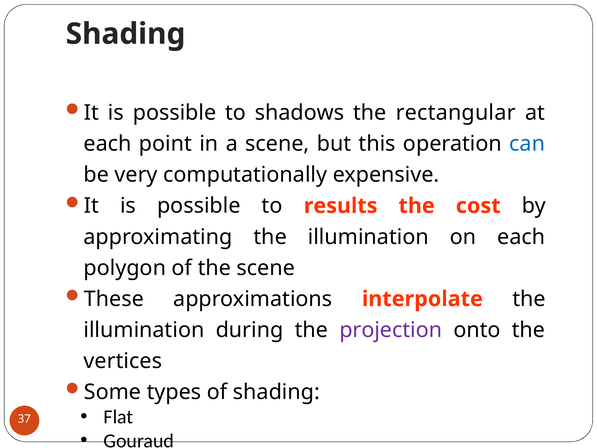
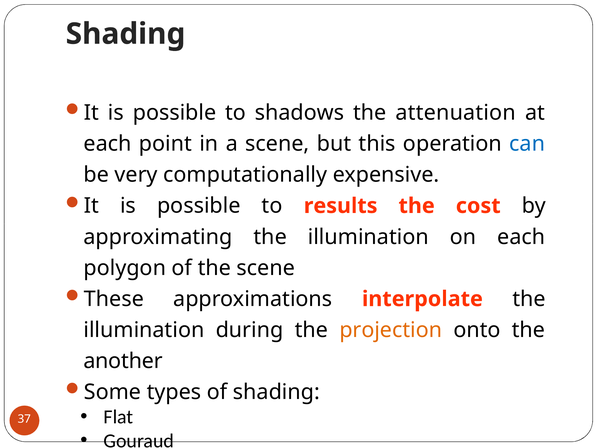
rectangular: rectangular -> attenuation
projection colour: purple -> orange
vertices: vertices -> another
